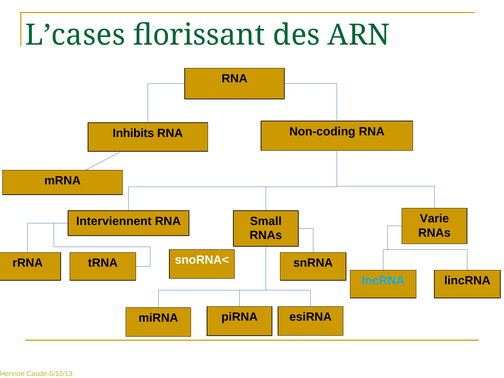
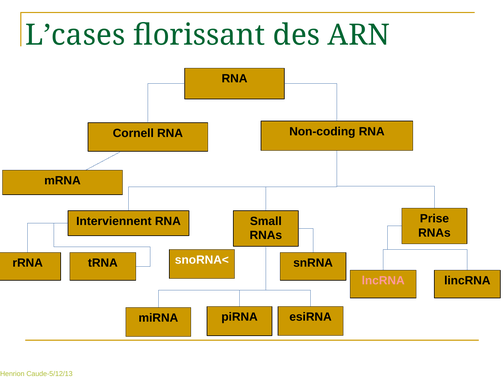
Inhibits: Inhibits -> Cornell
Varie: Varie -> Prise
lncRNA colour: light blue -> pink
